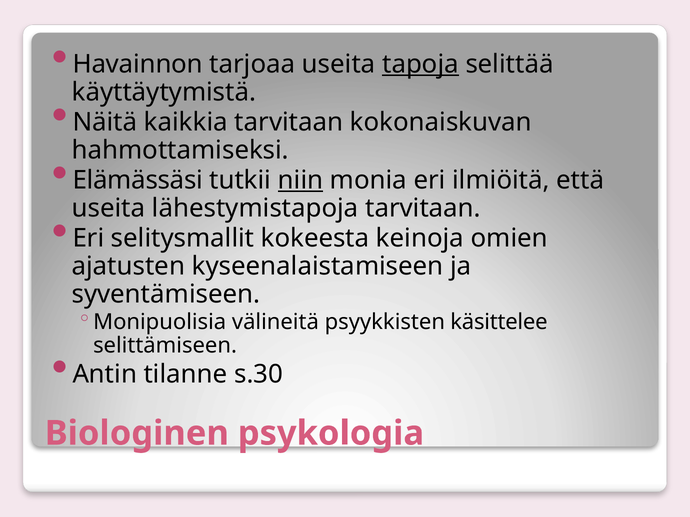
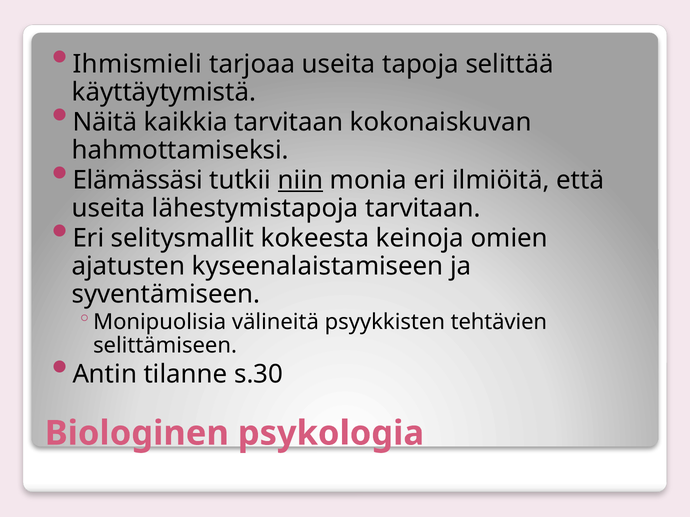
Havainnon: Havainnon -> Ihmismieli
tapoja underline: present -> none
käsittelee: käsittelee -> tehtävien
